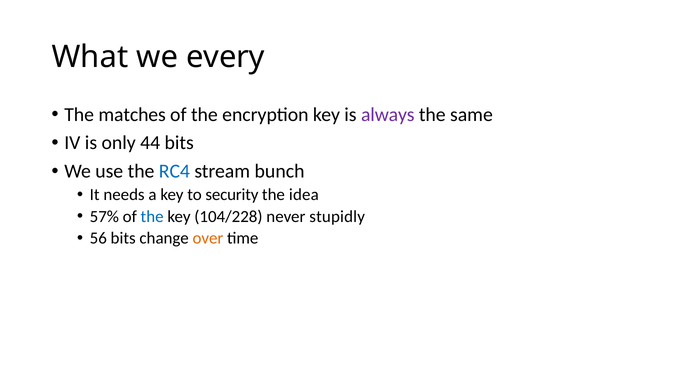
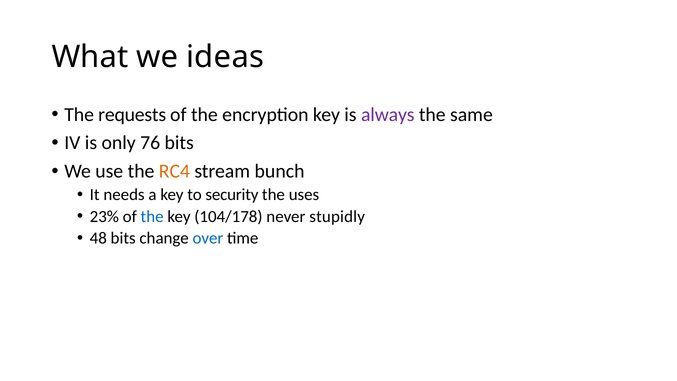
every: every -> ideas
matches: matches -> requests
44: 44 -> 76
RC4 colour: blue -> orange
idea: idea -> uses
57%: 57% -> 23%
104/228: 104/228 -> 104/178
56: 56 -> 48
over colour: orange -> blue
